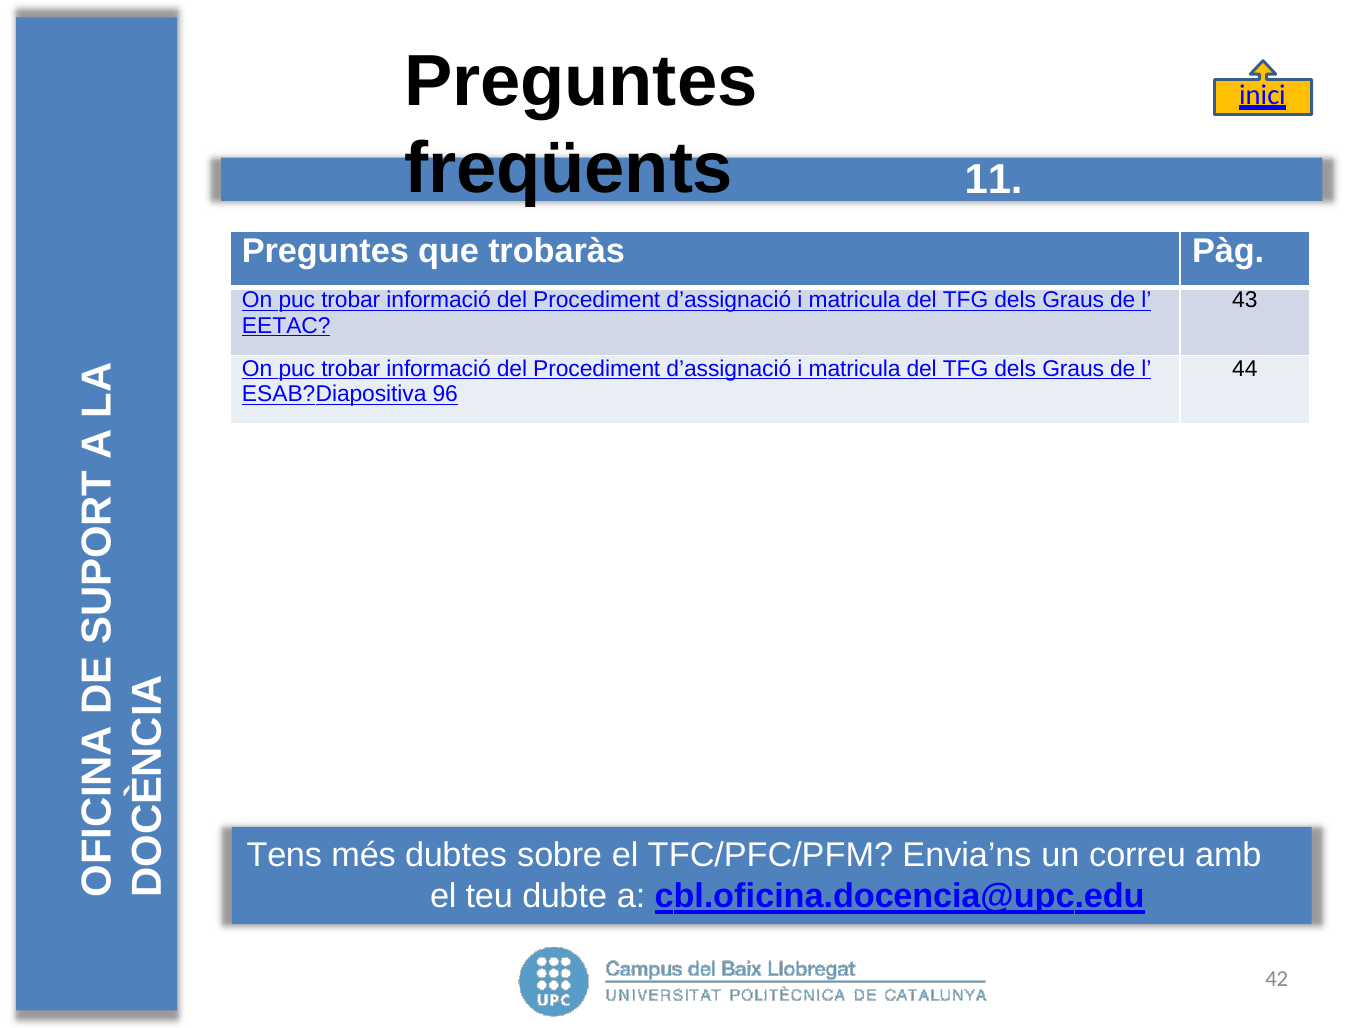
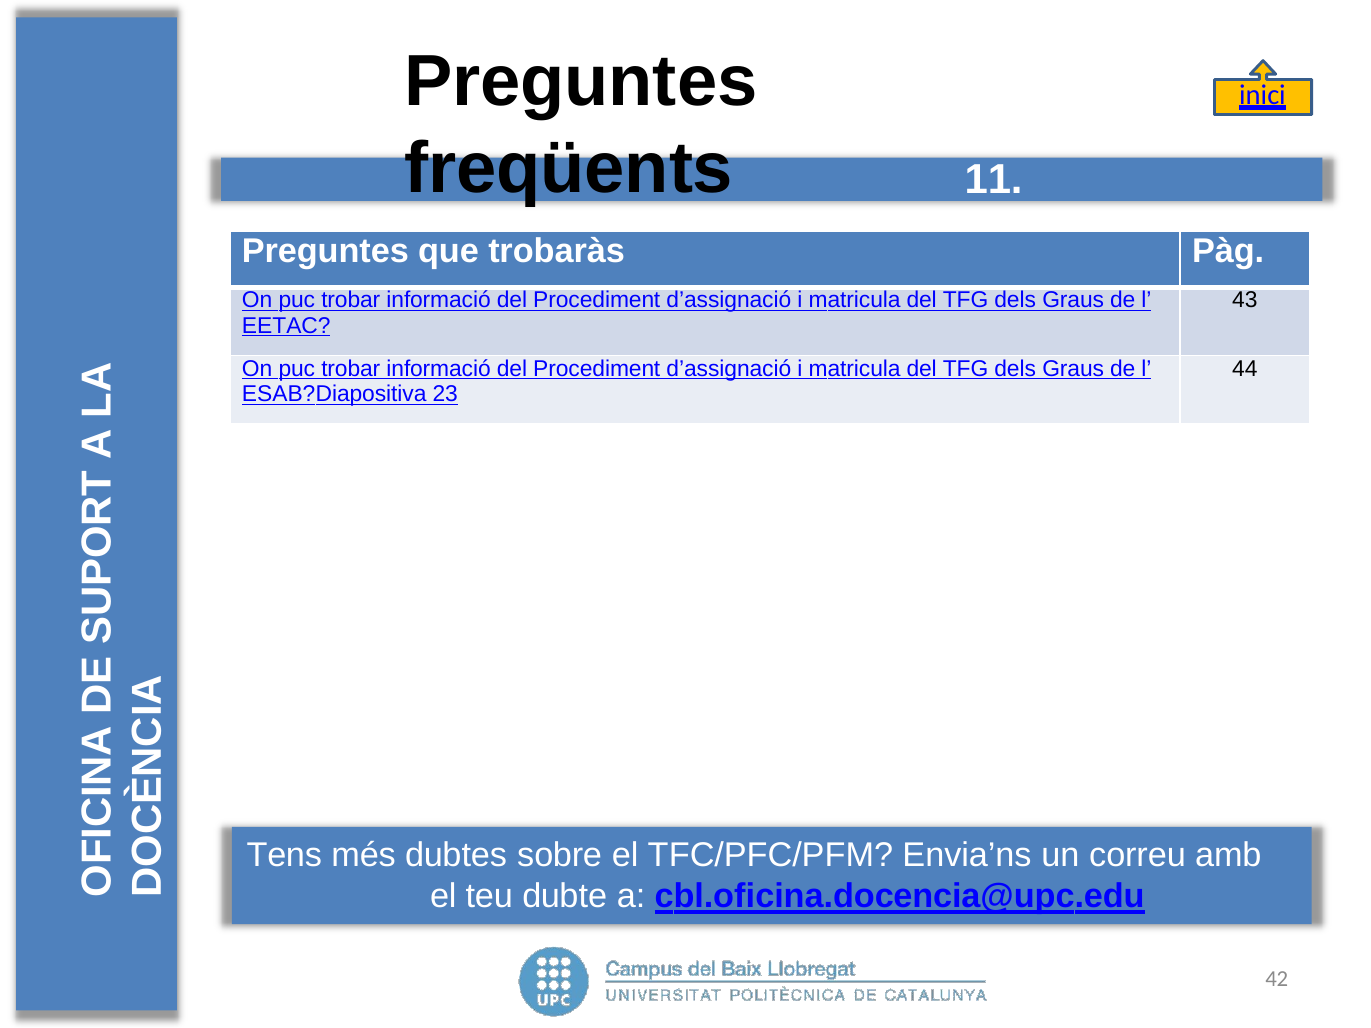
96: 96 -> 23
